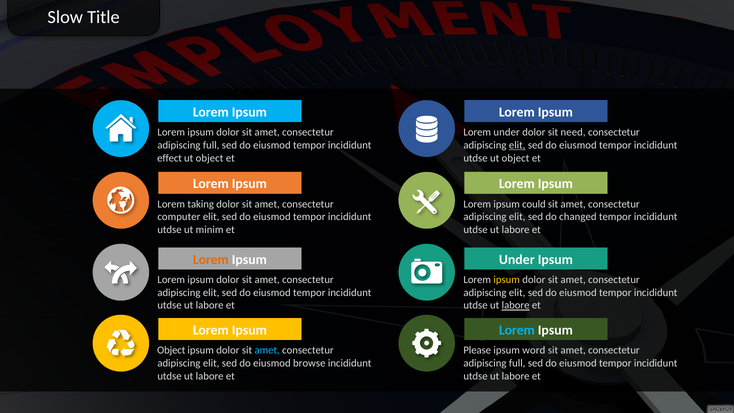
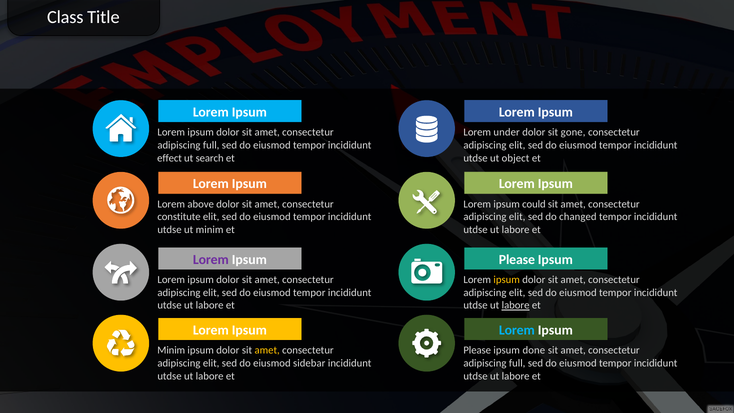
Slow: Slow -> Class
need: need -> gone
elit at (517, 145) underline: present -> none
object at (210, 158): object -> search
taking: taking -> above
computer: computer -> constitute
Lorem at (211, 259) colour: orange -> purple
Under at (517, 259): Under -> Please
Object at (171, 350): Object -> Minim
amet at (267, 350) colour: light blue -> yellow
word: word -> done
browse: browse -> sidebar
